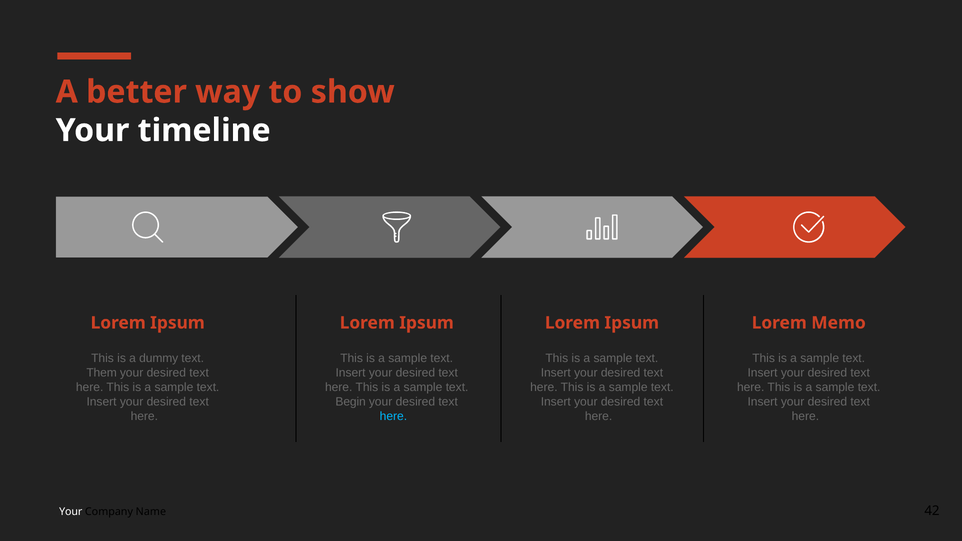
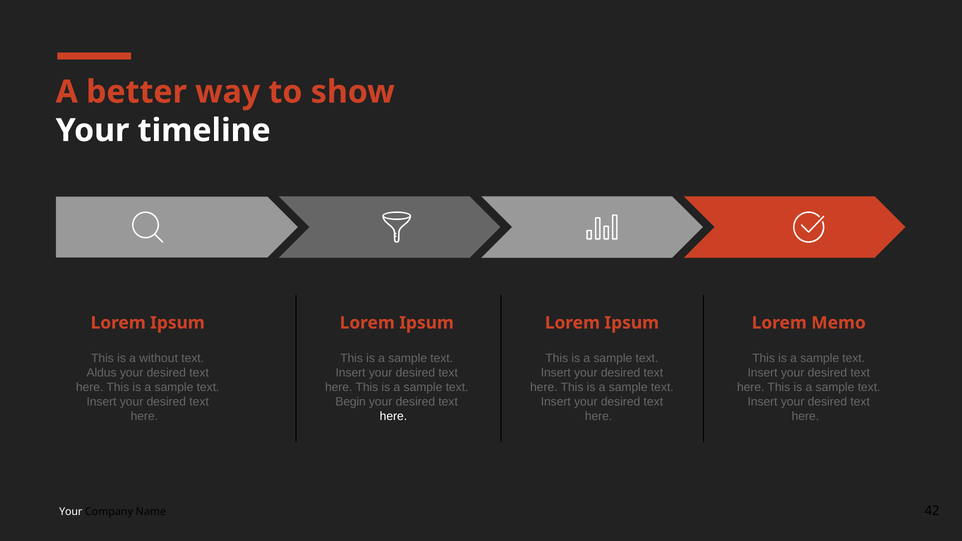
dummy: dummy -> without
Them: Them -> Aldus
here at (393, 416) colour: light blue -> white
